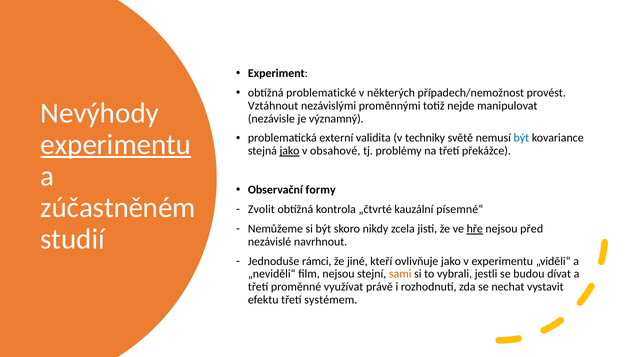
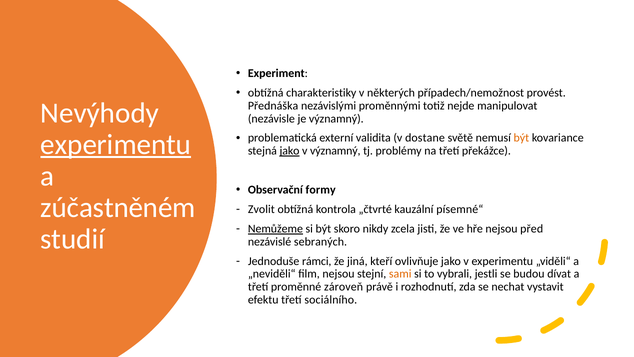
problematické: problematické -> charakteristiky
Vztáhnout: Vztáhnout -> Přednáška
techniky: techniky -> dostane
být at (521, 138) colour: blue -> orange
v obsahové: obsahové -> významný
Nemůžeme underline: none -> present
hře underline: present -> none
navrhnout: navrhnout -> sebraných
jiné: jiné -> jiná
využívat: využívat -> zároveň
systémem: systémem -> sociálního
